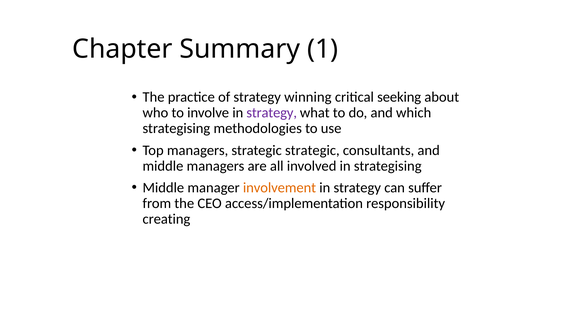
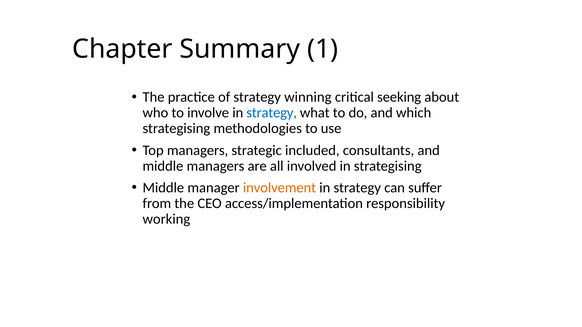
strategy at (272, 113) colour: purple -> blue
strategic strategic: strategic -> included
creating: creating -> working
